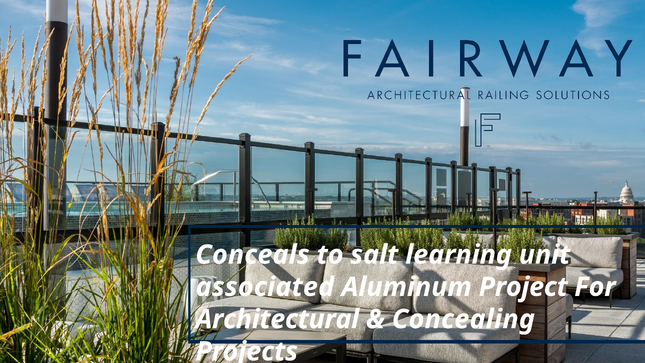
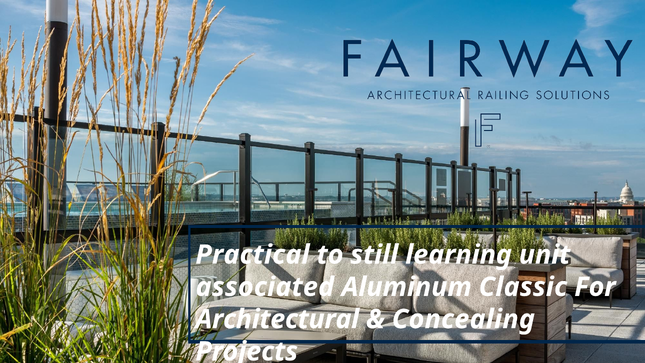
Conceals: Conceals -> Practical
salt: salt -> still
Project: Project -> Classic
